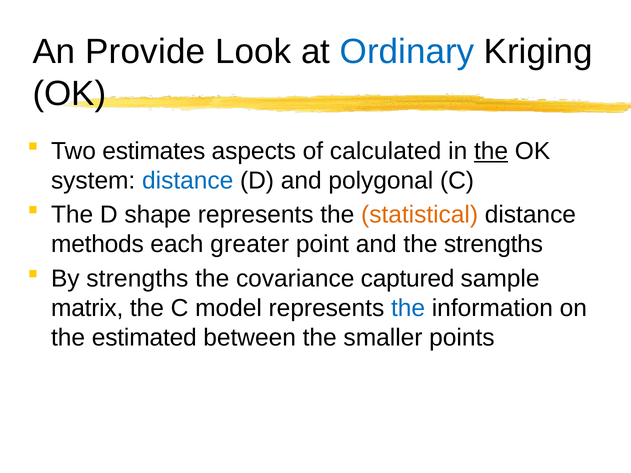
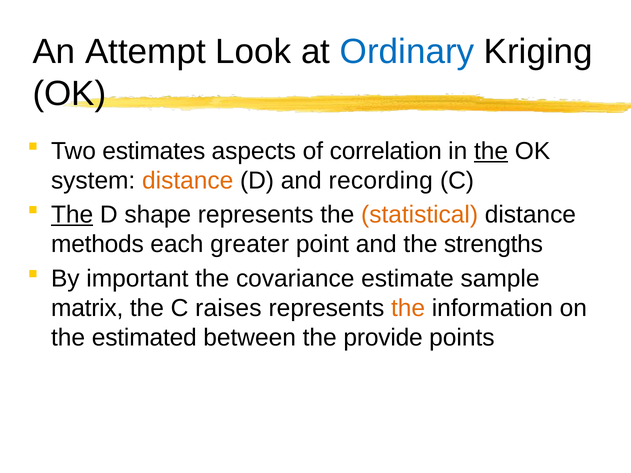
Provide: Provide -> Attempt
calculated: calculated -> correlation
distance at (188, 181) colour: blue -> orange
polygonal: polygonal -> recording
The at (72, 215) underline: none -> present
By strengths: strengths -> important
captured: captured -> estimate
model: model -> raises
the at (408, 308) colour: blue -> orange
smaller: smaller -> provide
